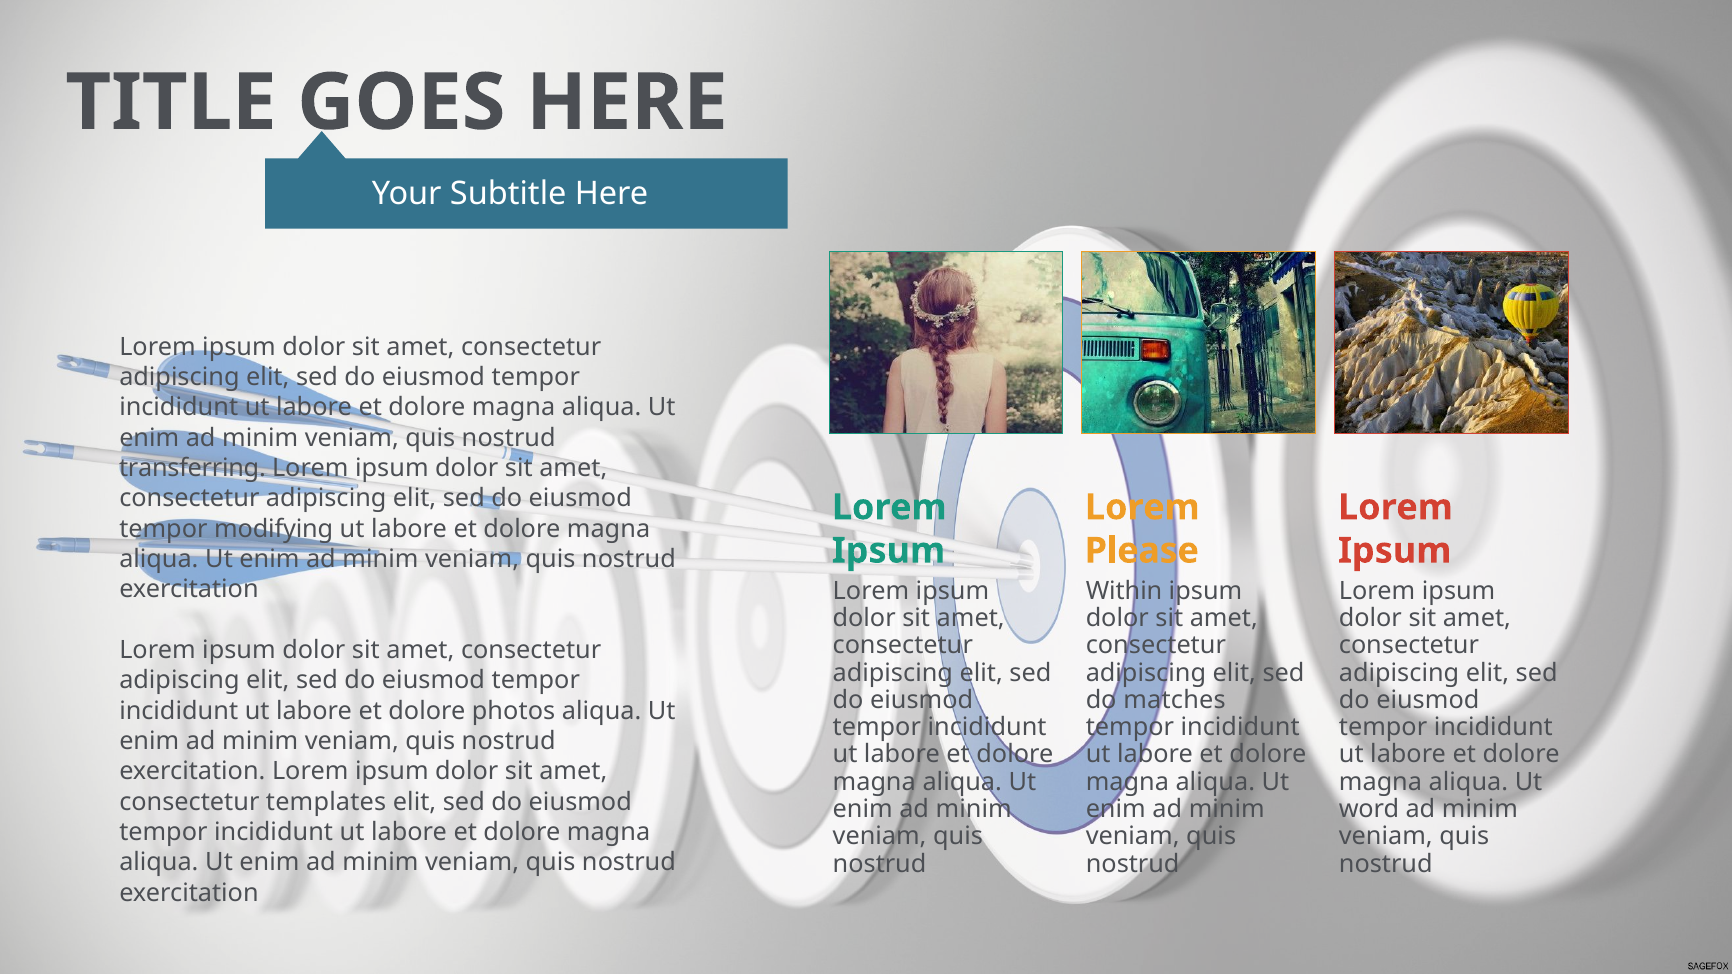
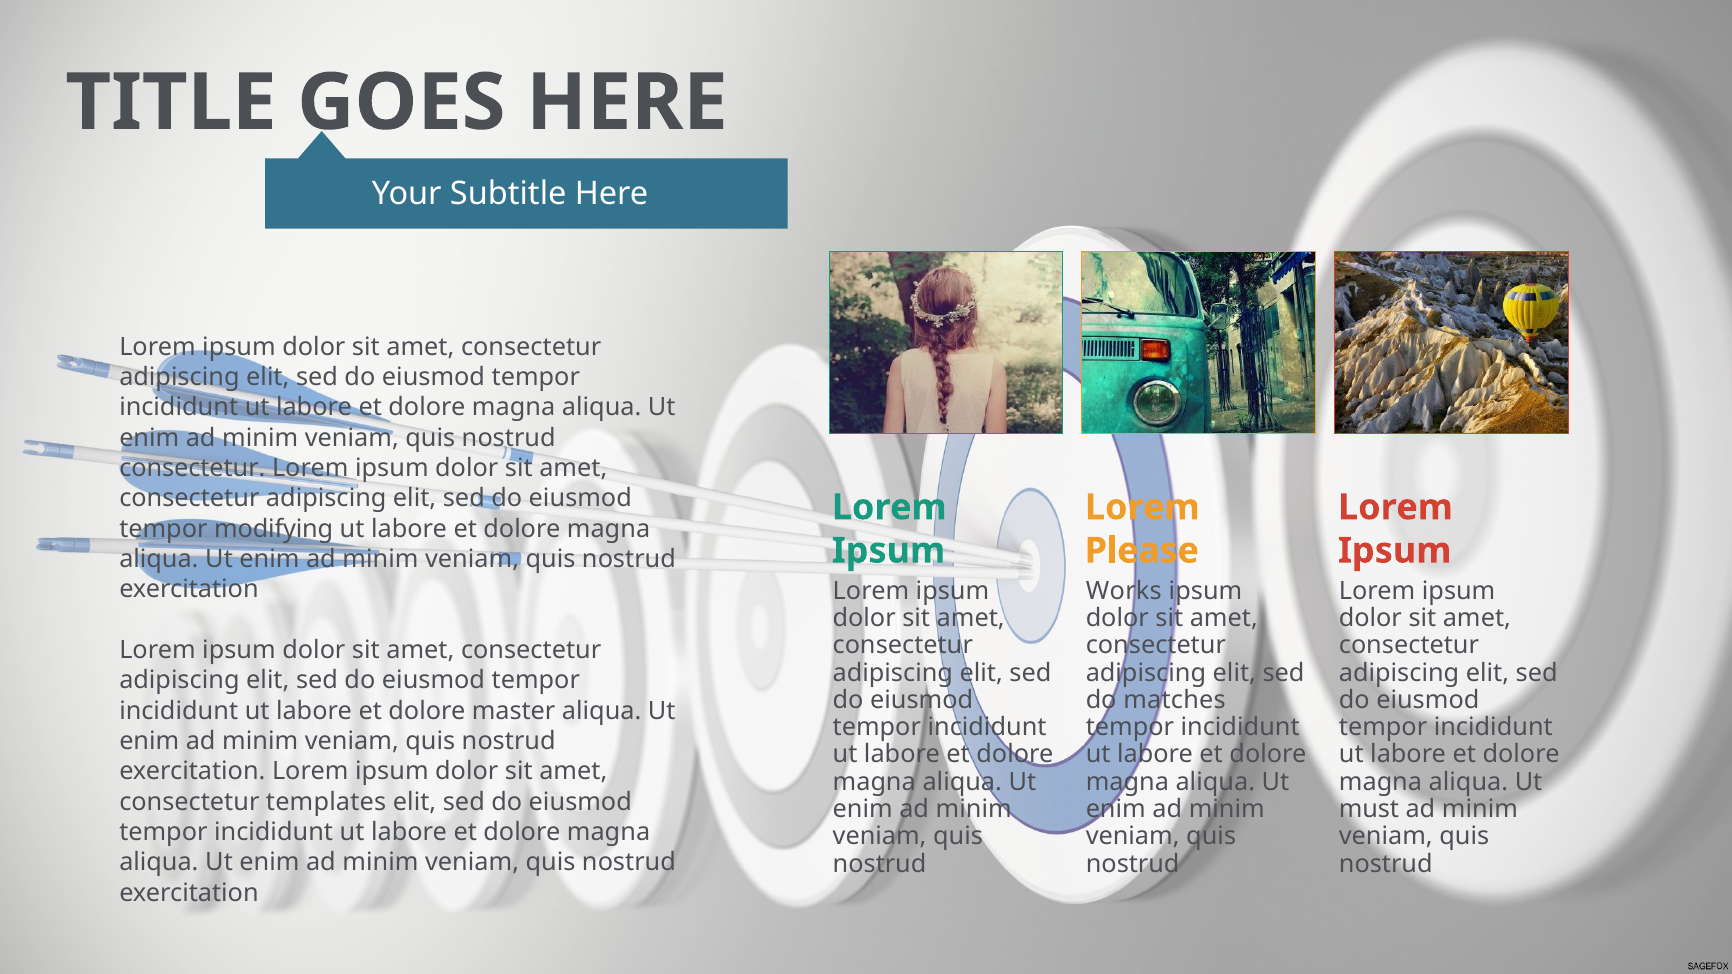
transferring at (192, 468): transferring -> consectetur
Within: Within -> Works
photos: photos -> master
word: word -> must
